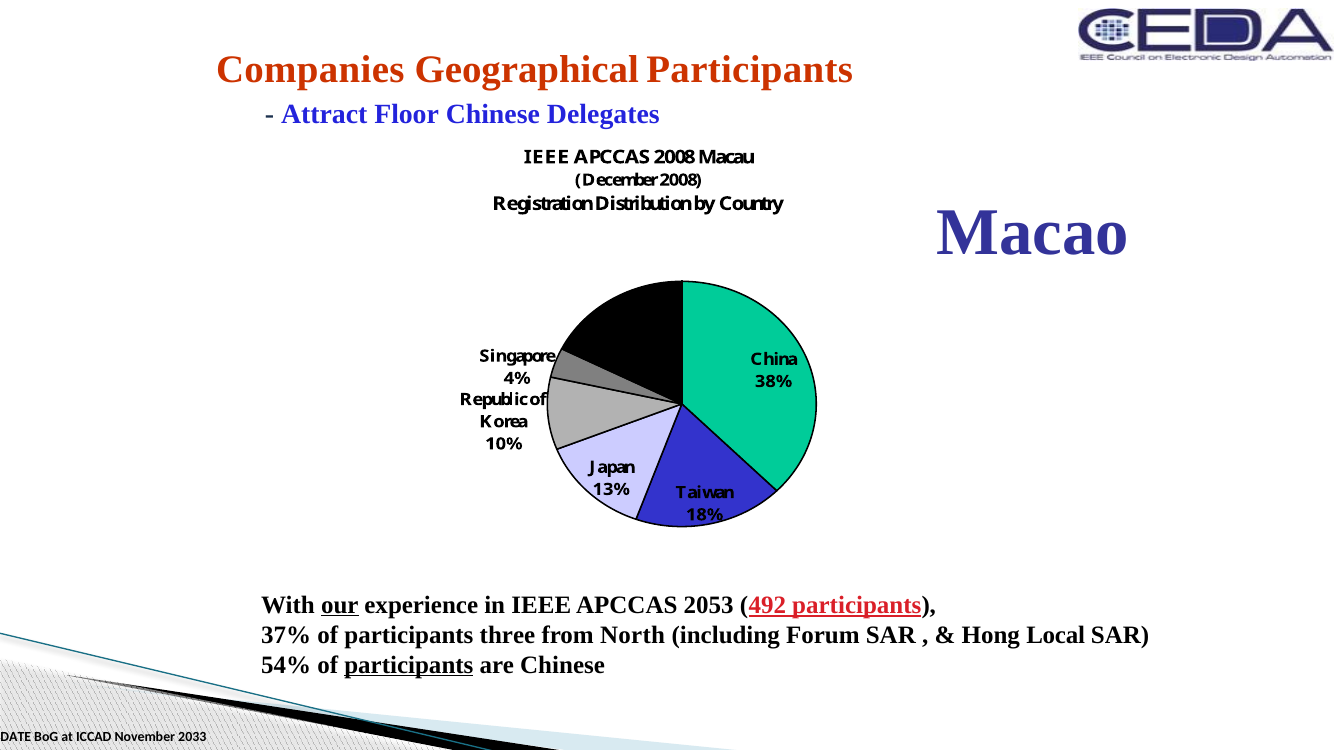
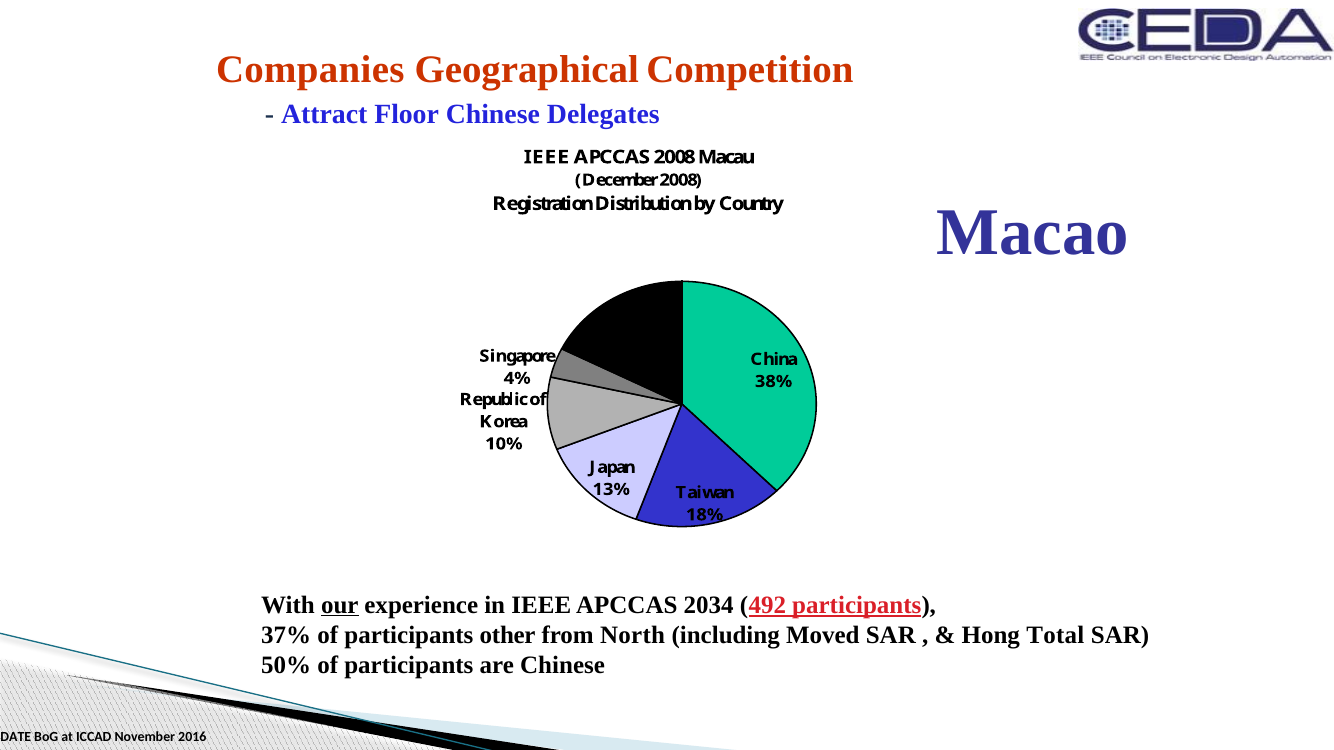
Geographical Participants: Participants -> Competition
2053: 2053 -> 2034
three: three -> other
Forum: Forum -> Moved
Local: Local -> Total
54%: 54% -> 50%
participants at (409, 665) underline: present -> none
2033: 2033 -> 2016
